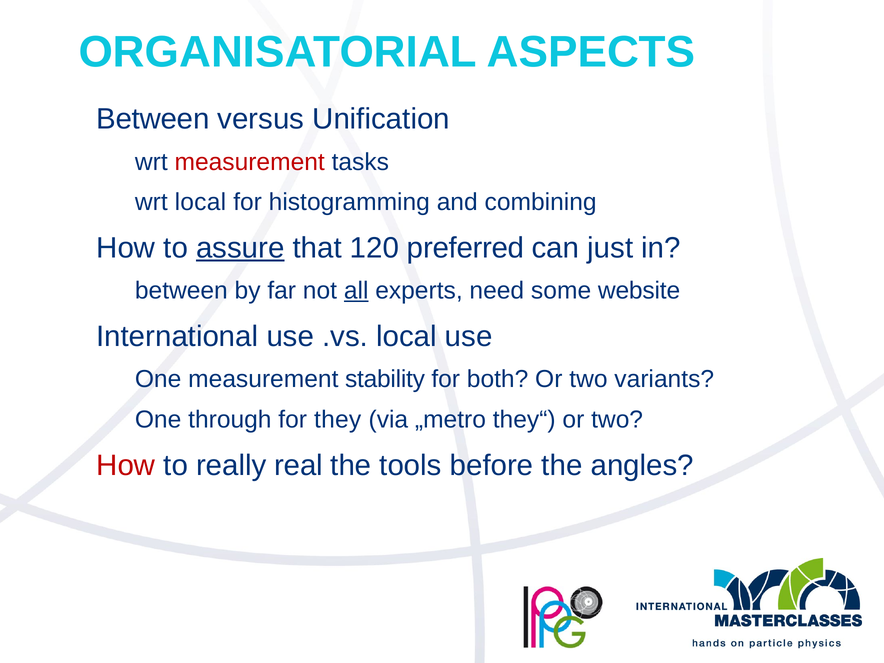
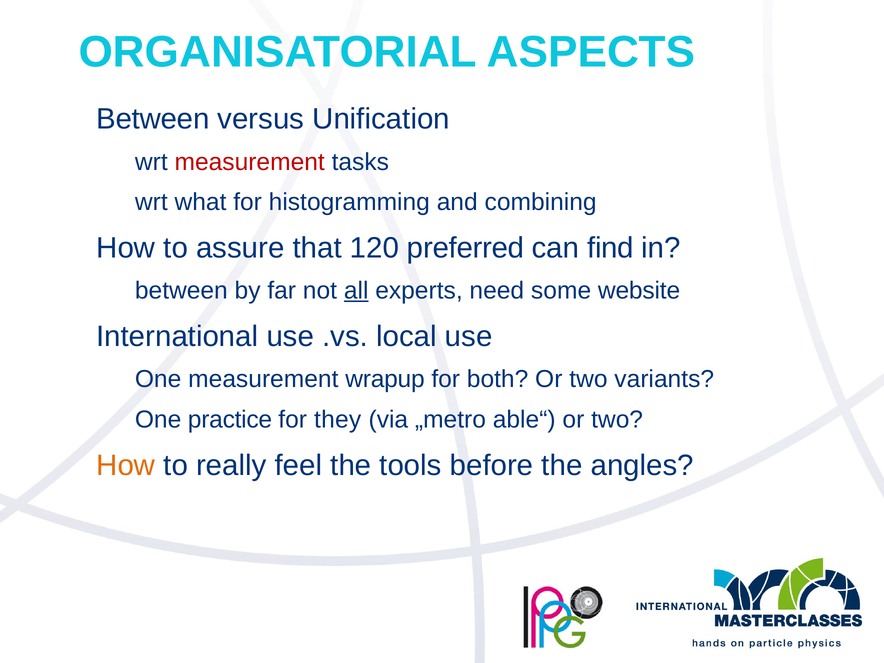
wrt local: local -> what
assure underline: present -> none
just: just -> find
stability: stability -> wrapup
through: through -> practice
they“: they“ -> able“
How at (126, 465) colour: red -> orange
real: real -> feel
